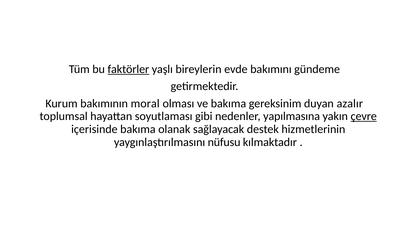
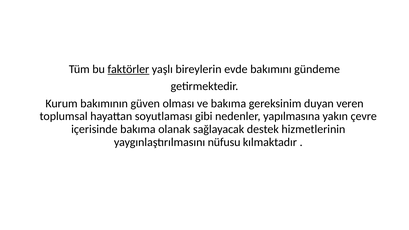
moral: moral -> güven
azalır: azalır -> veren
çevre underline: present -> none
